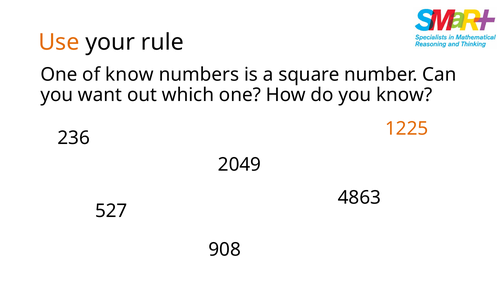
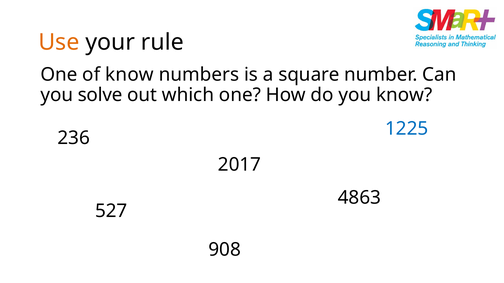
want: want -> solve
1225 colour: orange -> blue
2049: 2049 -> 2017
